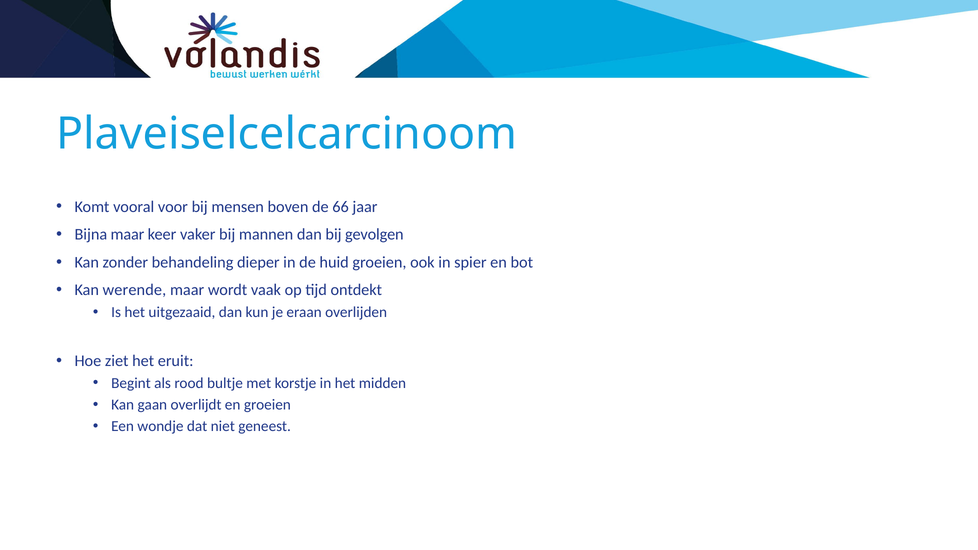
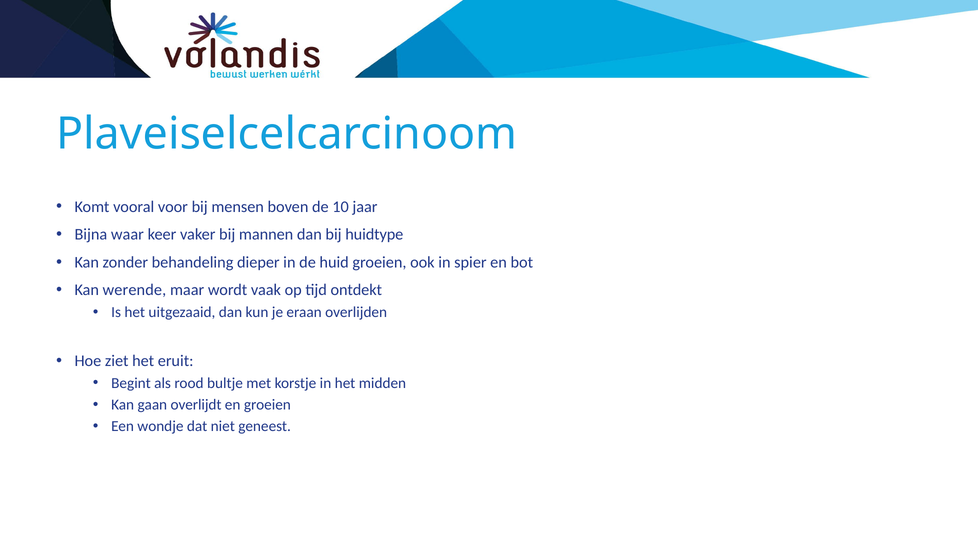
66: 66 -> 10
Bijna maar: maar -> waar
gevolgen: gevolgen -> huidtype
